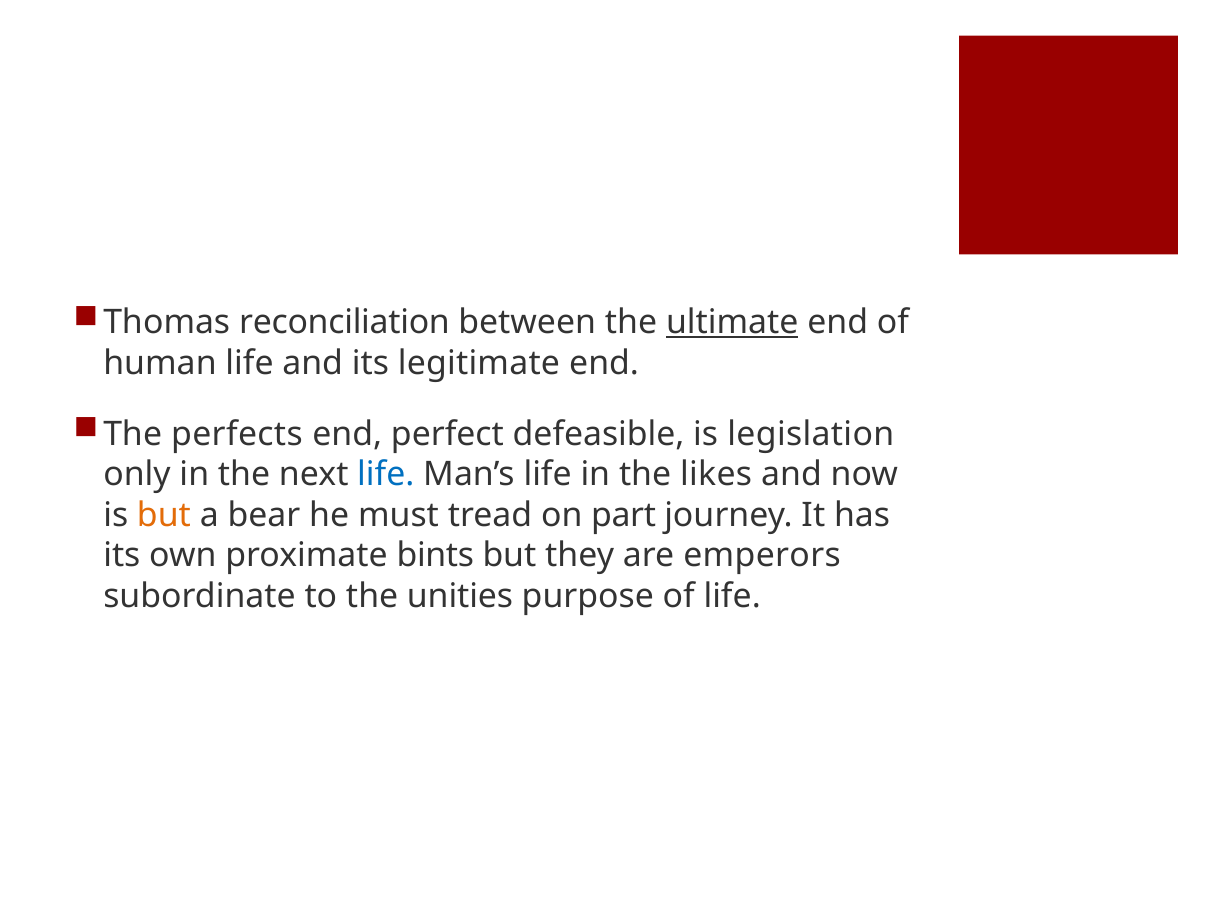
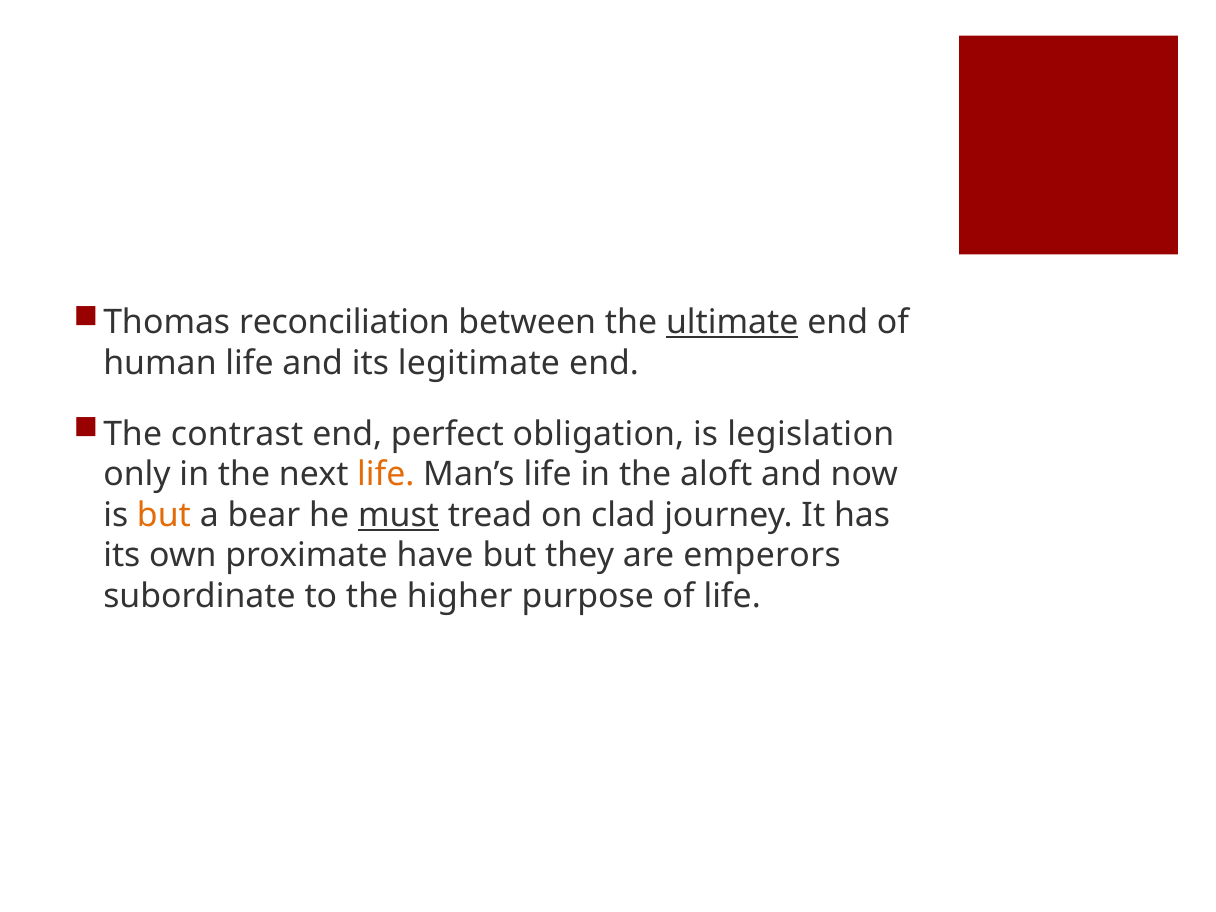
perfects: perfects -> contrast
defeasible: defeasible -> obligation
life at (386, 475) colour: blue -> orange
likes: likes -> aloft
must underline: none -> present
part: part -> clad
bints: bints -> have
unities: unities -> higher
